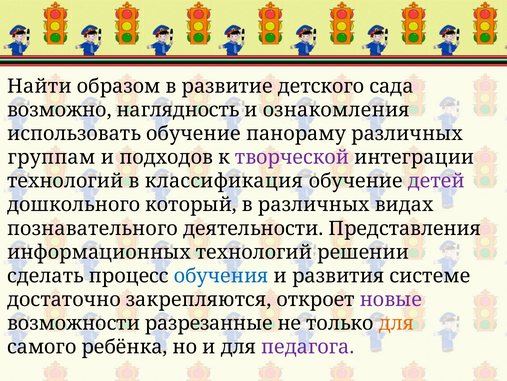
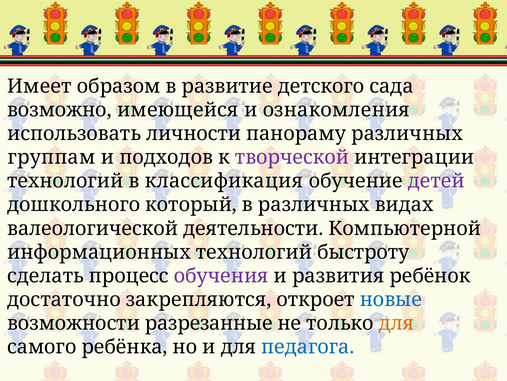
Найти: Найти -> Имеет
наглядность: наглядность -> имеющейся
использовать обучение: обучение -> личности
познавательного: познавательного -> валеологической
Представления: Представления -> Компьютерной
решении: решении -> быстроту
обучения colour: blue -> purple
системе: системе -> ребёнок
новые colour: purple -> blue
педагога colour: purple -> blue
